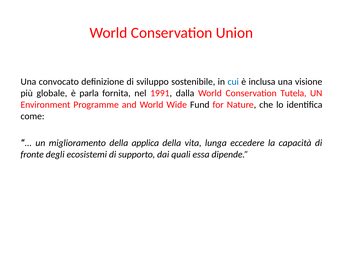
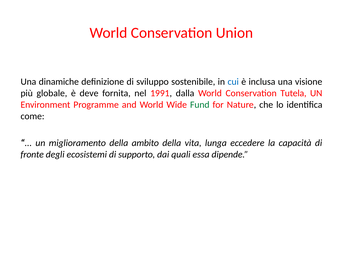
convocato: convocato -> dinamiche
parla: parla -> deve
Fund colour: black -> green
applica: applica -> ambito
